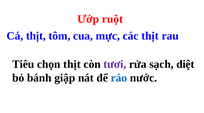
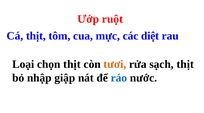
các thịt: thịt -> diệt
Tiêu: Tiêu -> Loại
tươi colour: purple -> orange
sạch diệt: diệt -> thịt
bánh: bánh -> nhập
